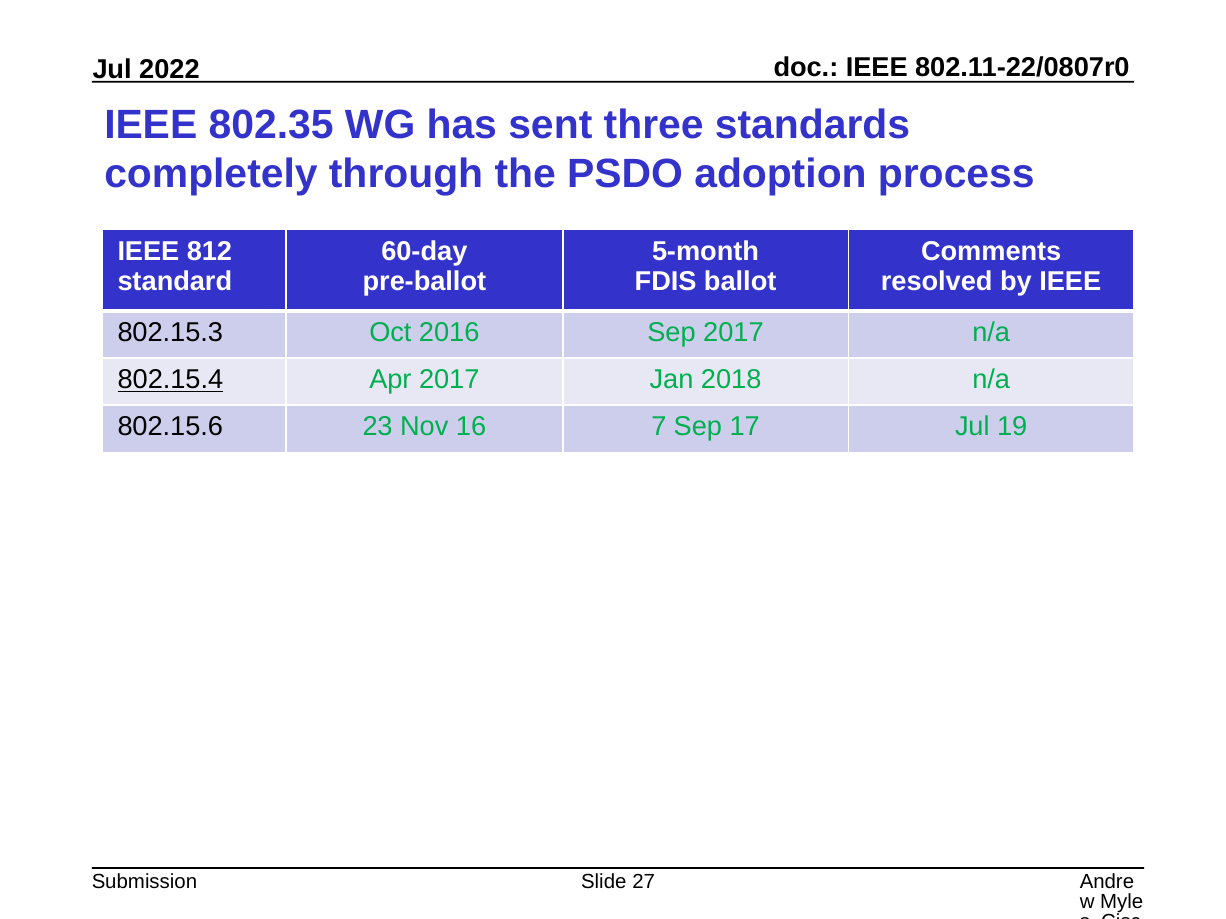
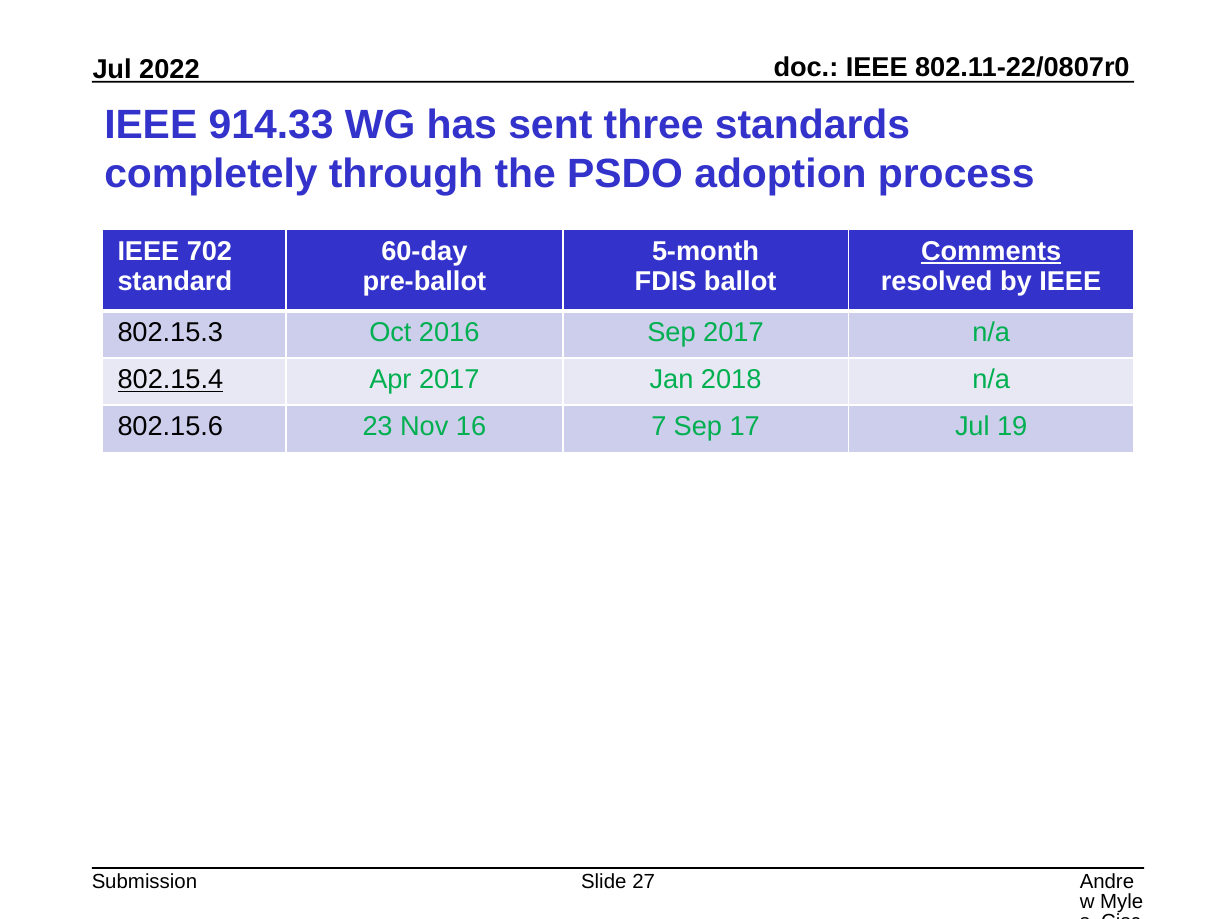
802.35: 802.35 -> 914.33
812: 812 -> 702
Comments underline: none -> present
